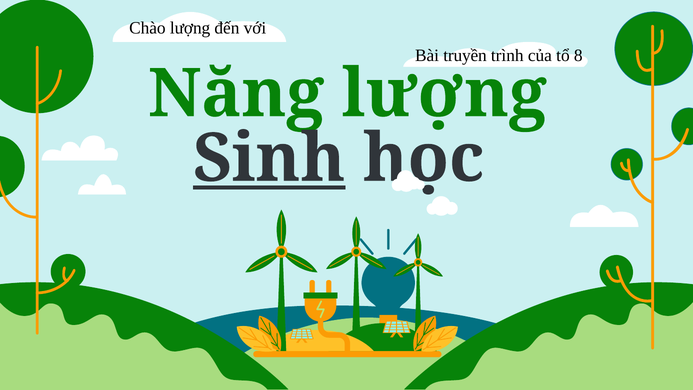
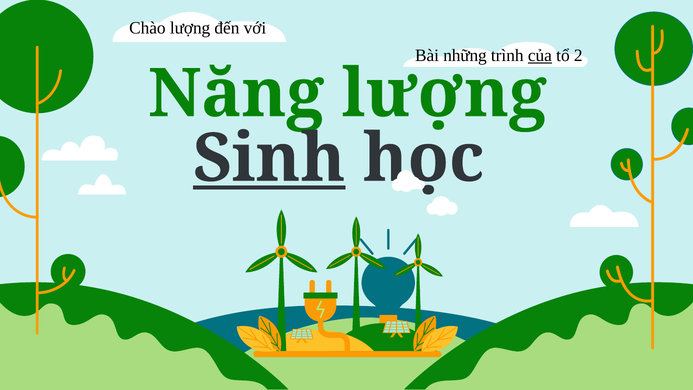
truyền: truyền -> những
của underline: none -> present
8: 8 -> 2
